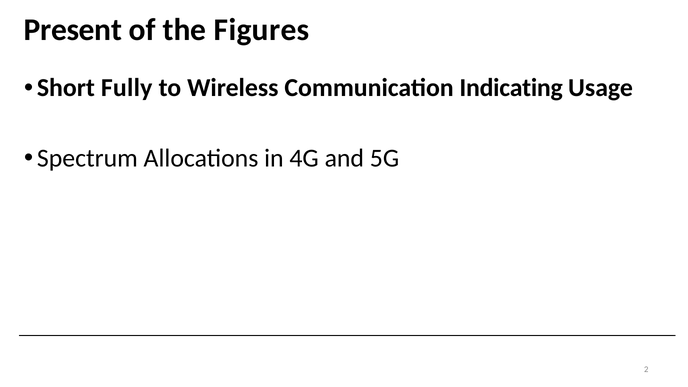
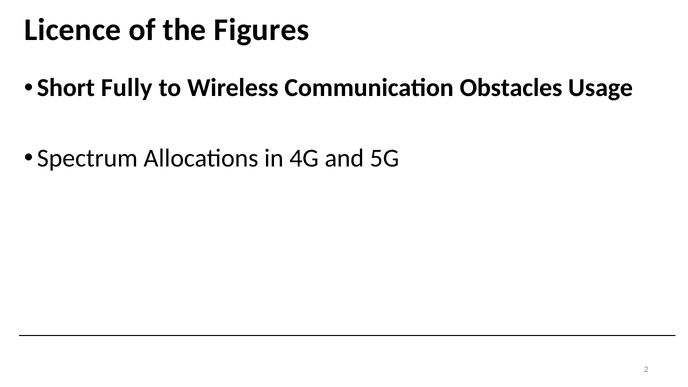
Present: Present -> Licence
Indicating: Indicating -> Obstacles
